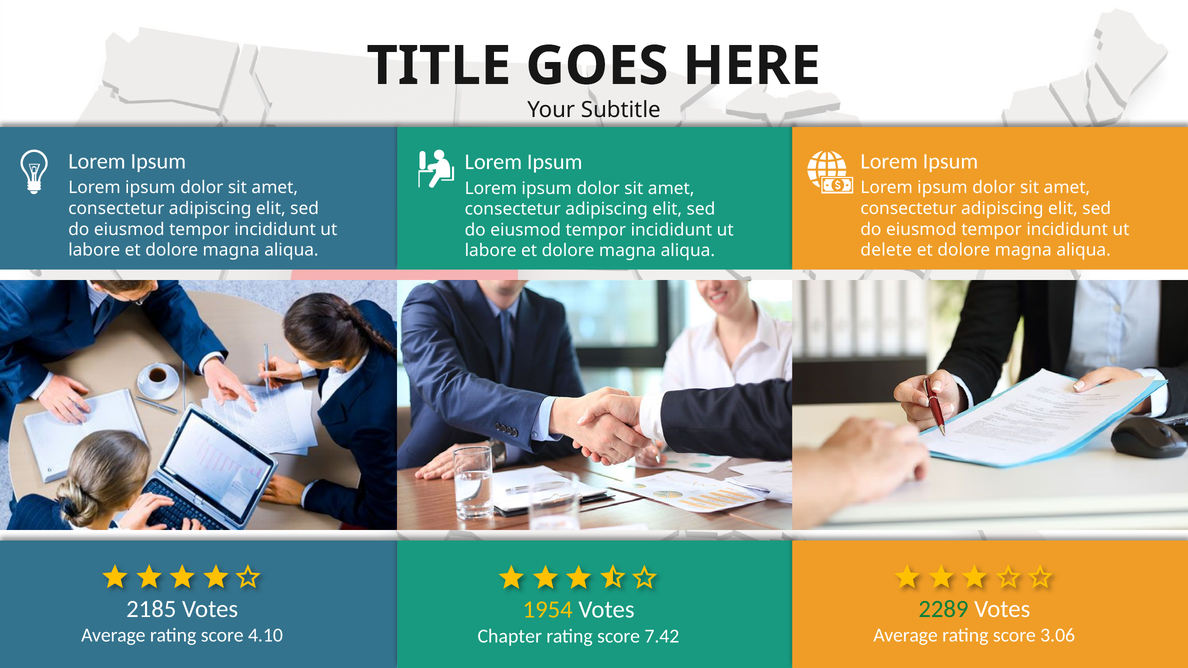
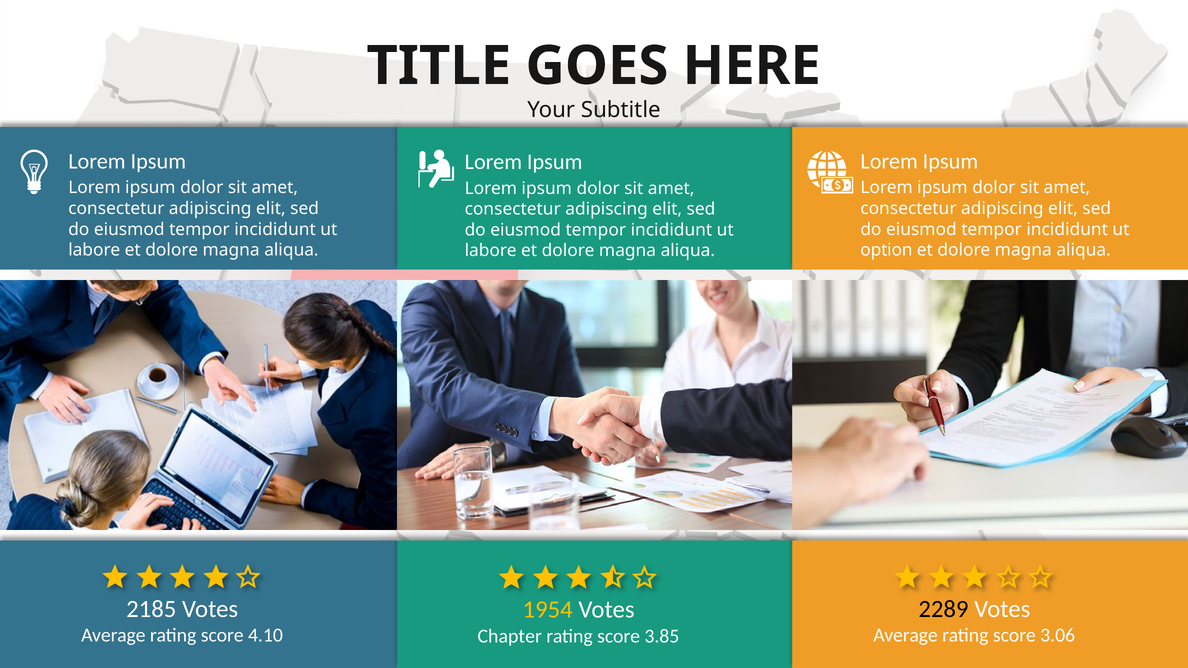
delete: delete -> option
2289 colour: green -> black
7.42: 7.42 -> 3.85
